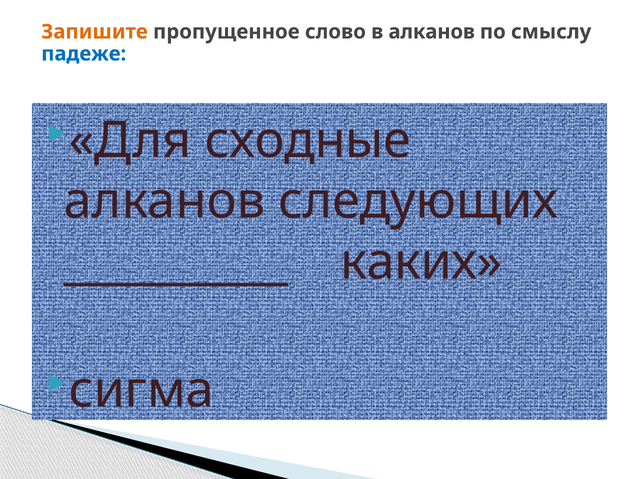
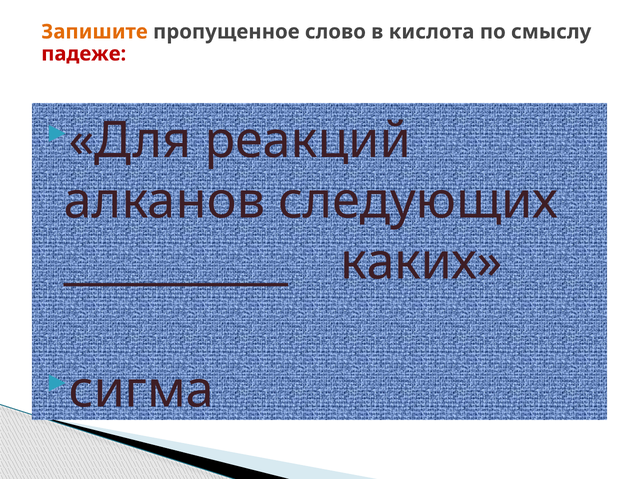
в алканов: алканов -> кислота
падеже colour: blue -> red
сходные: сходные -> реакций
